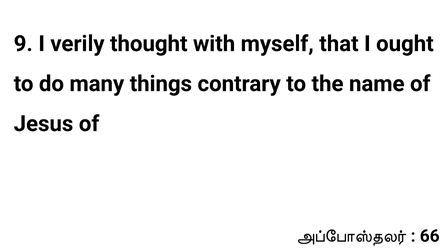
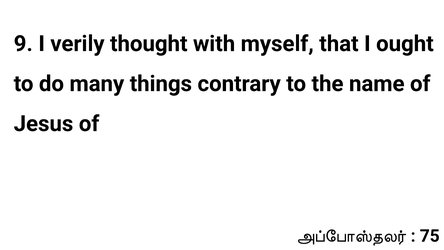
66: 66 -> 75
